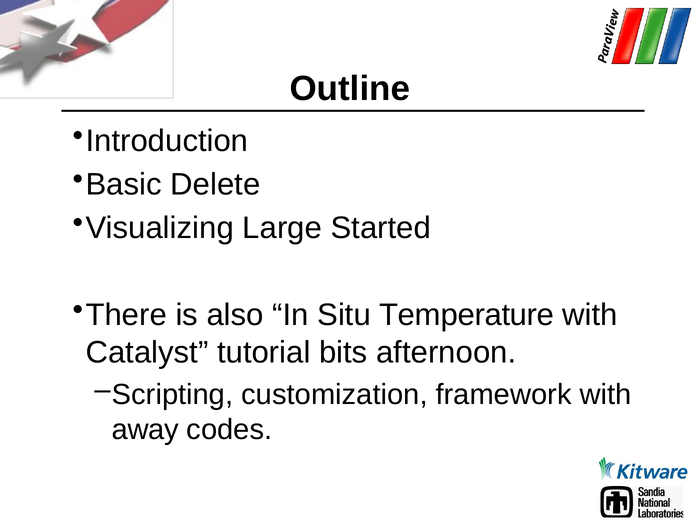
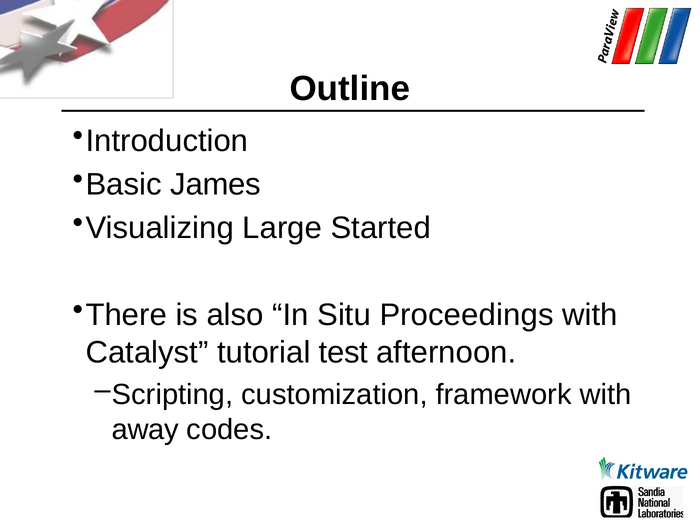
Delete: Delete -> James
Temperature: Temperature -> Proceedings
bits: bits -> test
